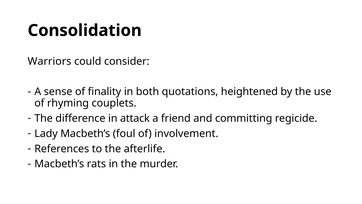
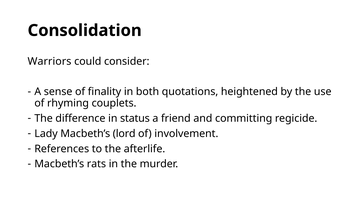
attack: attack -> status
foul: foul -> lord
